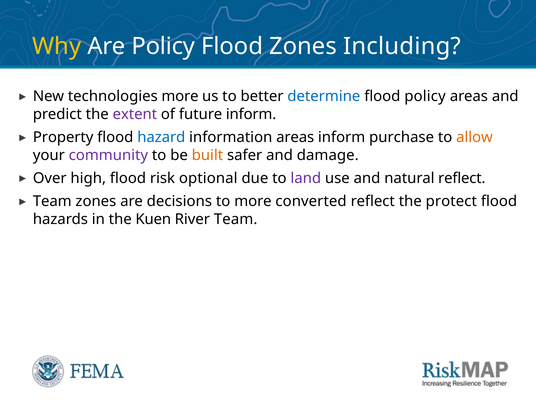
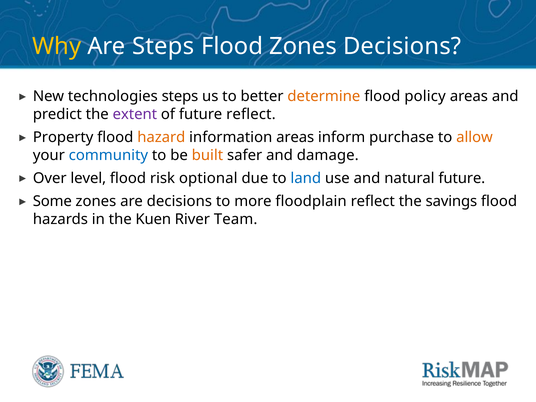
Are Policy: Policy -> Steps
Zones Including: Including -> Decisions
technologies more: more -> steps
determine colour: blue -> orange
future inform: inform -> reflect
hazard colour: blue -> orange
community colour: purple -> blue
high: high -> level
land colour: purple -> blue
natural reflect: reflect -> future
Team at (52, 201): Team -> Some
converted: converted -> floodplain
protect: protect -> savings
